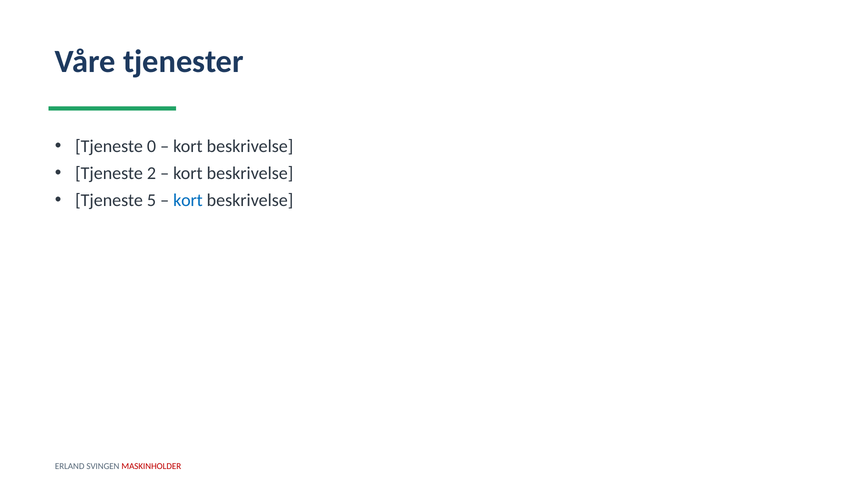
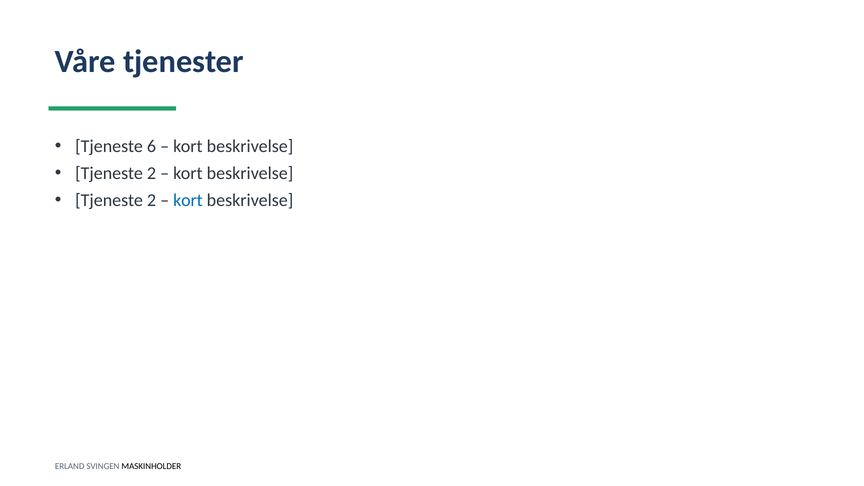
0: 0 -> 6
5 at (151, 200): 5 -> 2
MASKINHOLDER colour: red -> black
